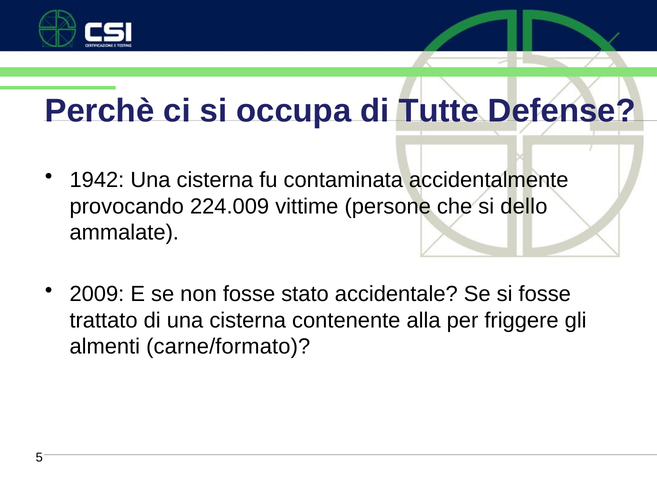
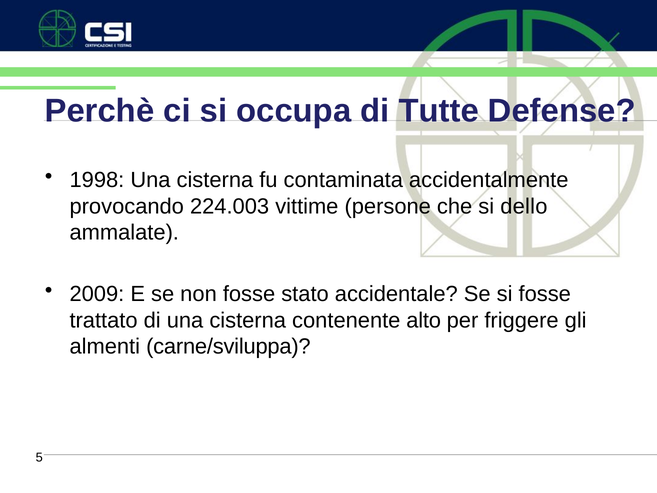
1942: 1942 -> 1998
224.009: 224.009 -> 224.003
alla: alla -> alto
carne/formato: carne/formato -> carne/sviluppa
